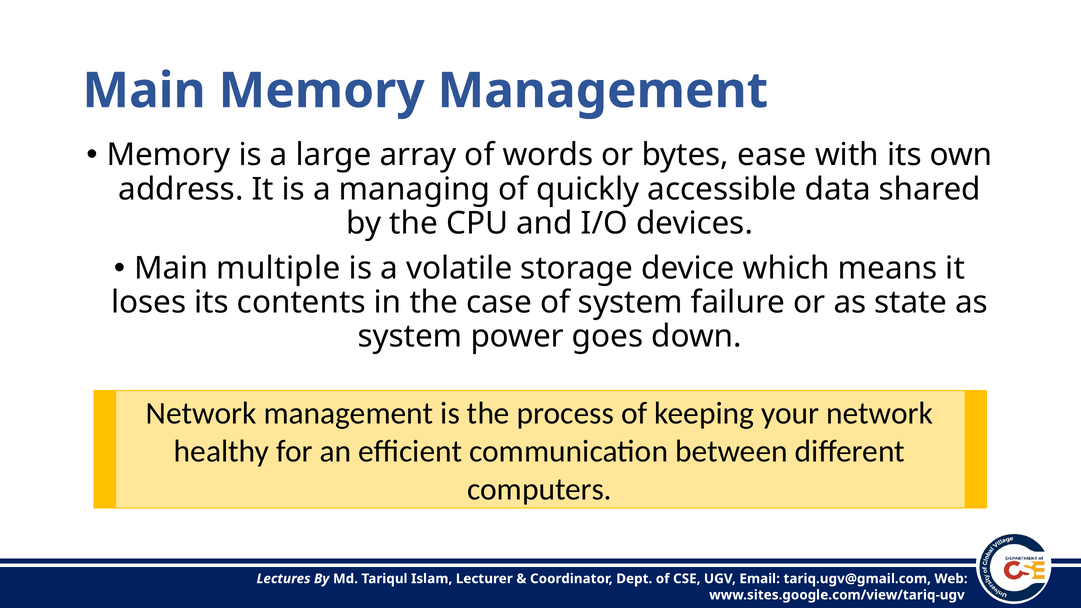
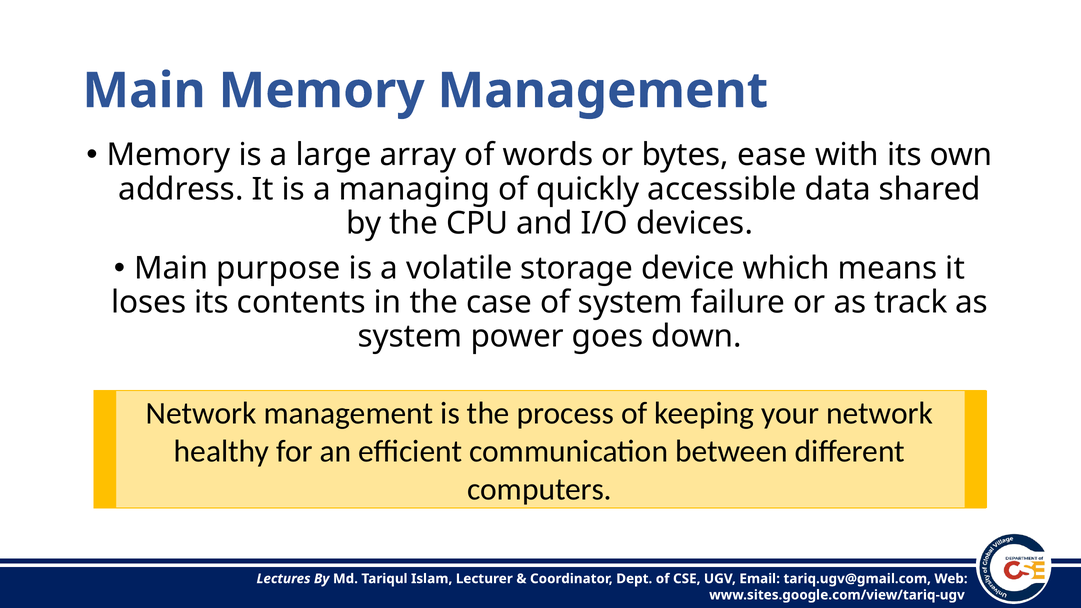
multiple: multiple -> purpose
state: state -> track
